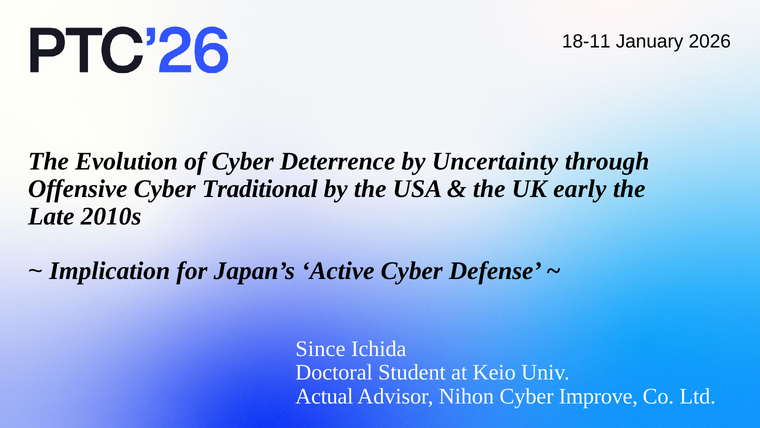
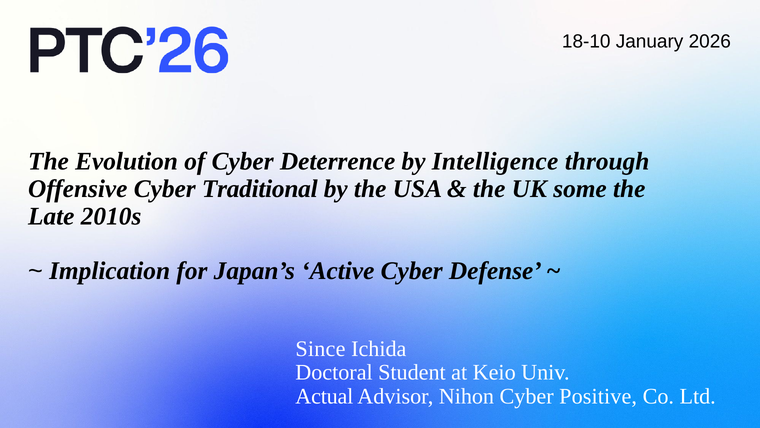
18-11: 18-11 -> 18-10
Uncertainty: Uncertainty -> Intelligence
early: early -> some
Improve: Improve -> Positive
